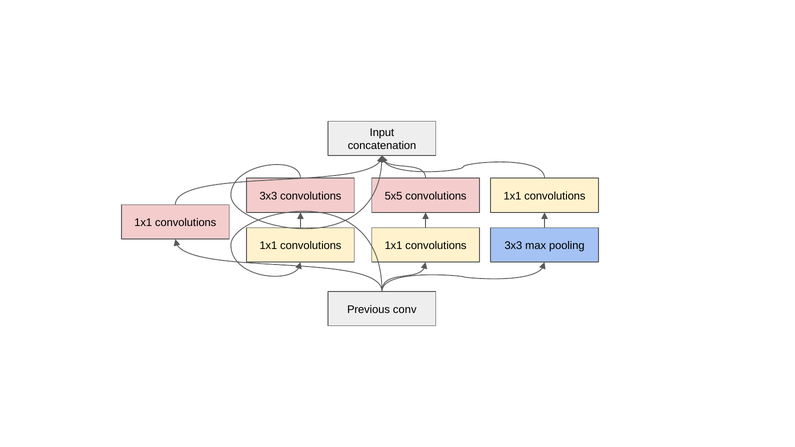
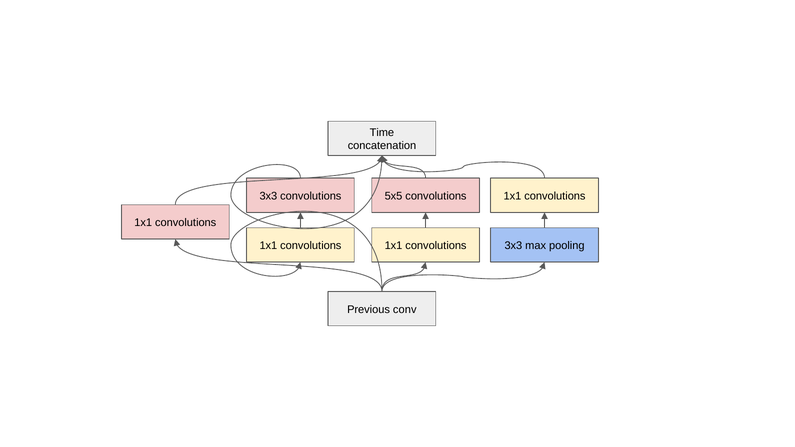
Input: Input -> Time
